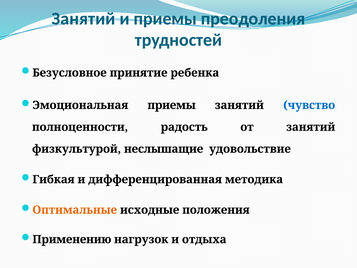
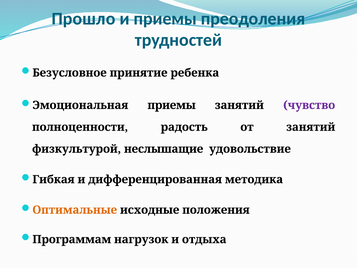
Занятий at (83, 19): Занятий -> Прошло
чувство colour: blue -> purple
Применению: Применению -> Программам
